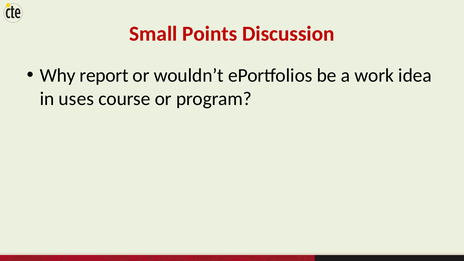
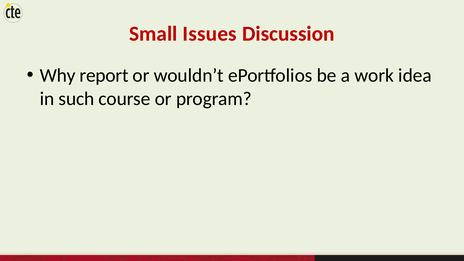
Points: Points -> Issues
uses: uses -> such
